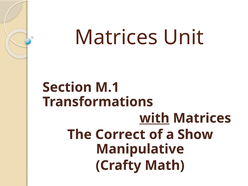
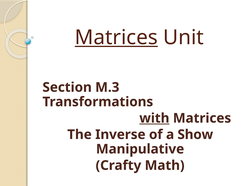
Matrices at (116, 38) underline: none -> present
M.1: M.1 -> M.3
Correct: Correct -> Inverse
